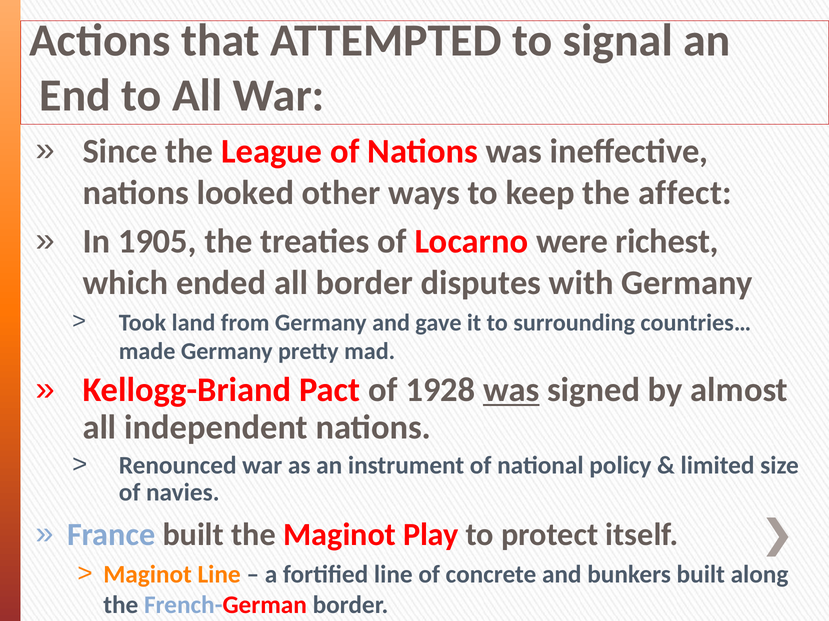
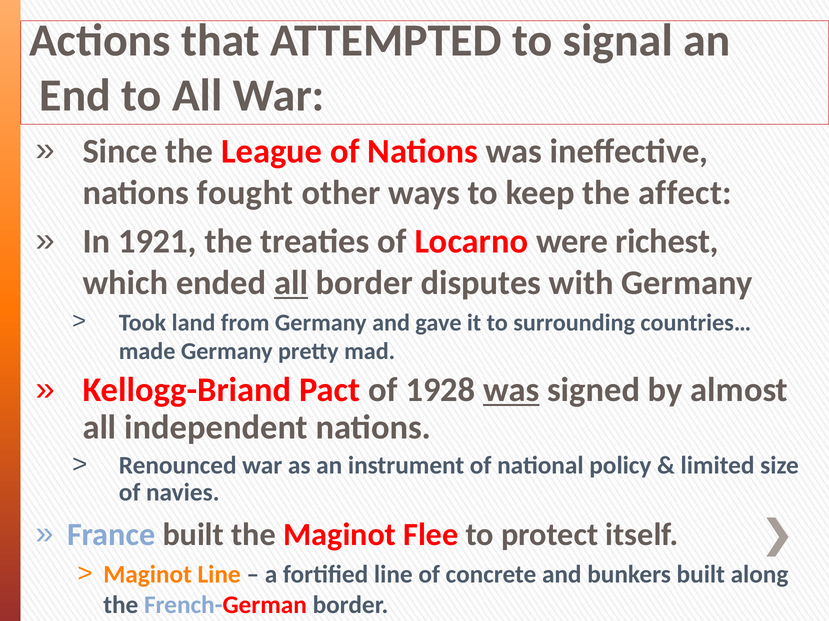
looked: looked -> fought
1905: 1905 -> 1921
all at (291, 283) underline: none -> present
Play: Play -> Flee
